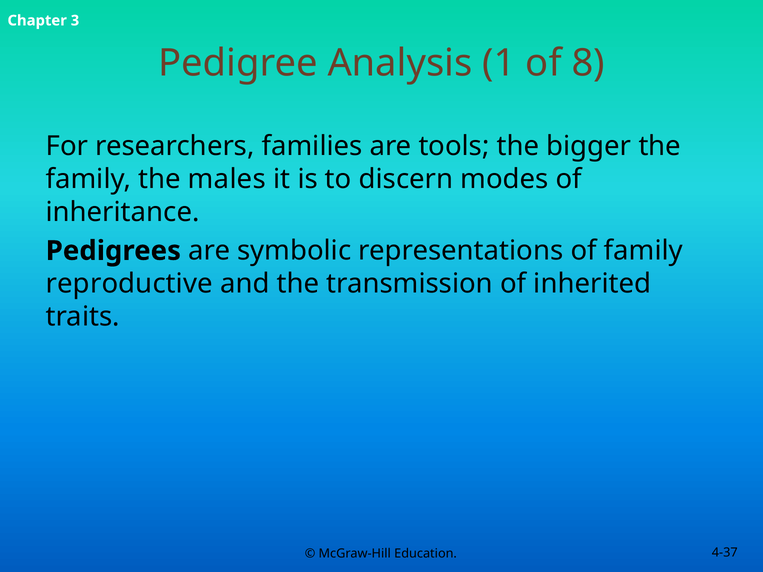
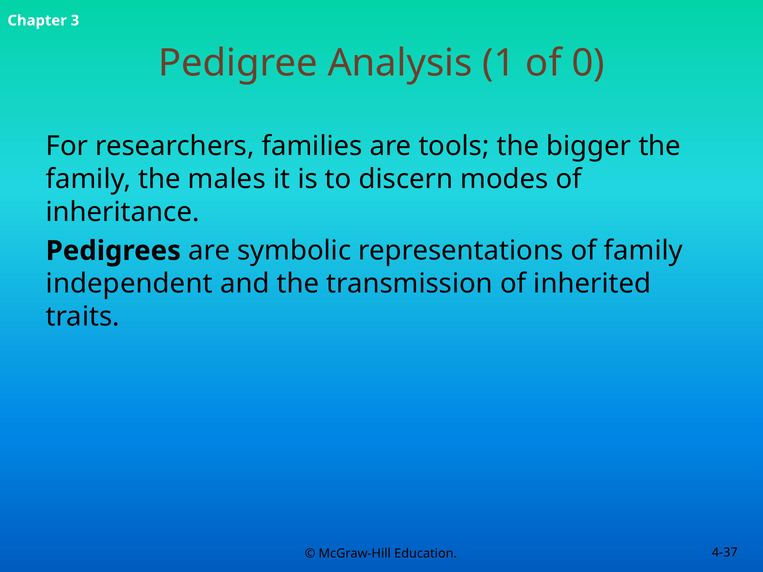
8: 8 -> 0
reproductive: reproductive -> independent
